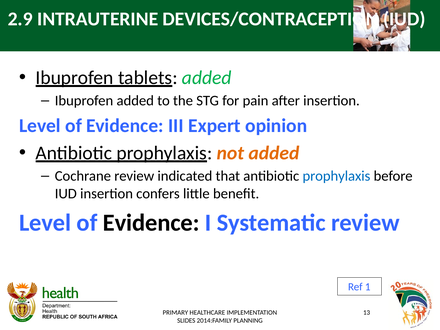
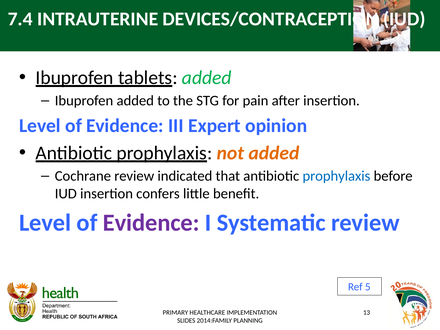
2.9: 2.9 -> 7.4
Evidence at (151, 223) colour: black -> purple
1: 1 -> 5
